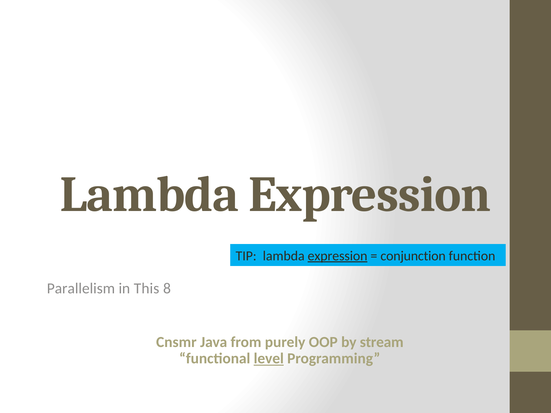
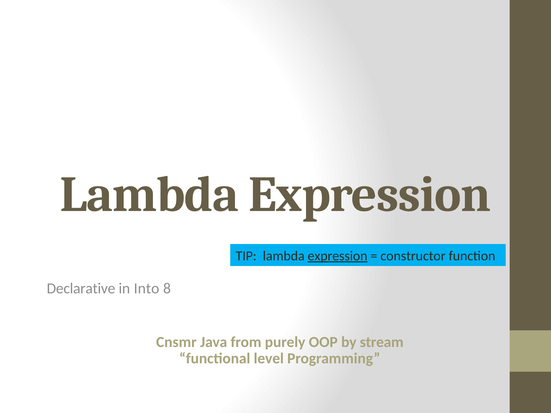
conjunction: conjunction -> constructor
Parallelism: Parallelism -> Declarative
This: This -> Into
level underline: present -> none
